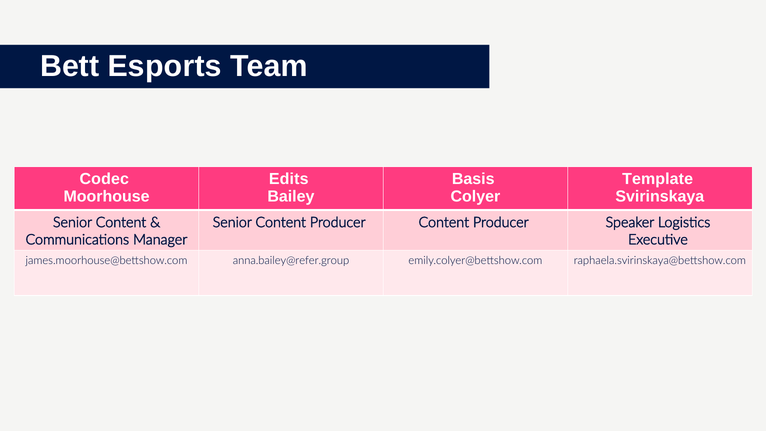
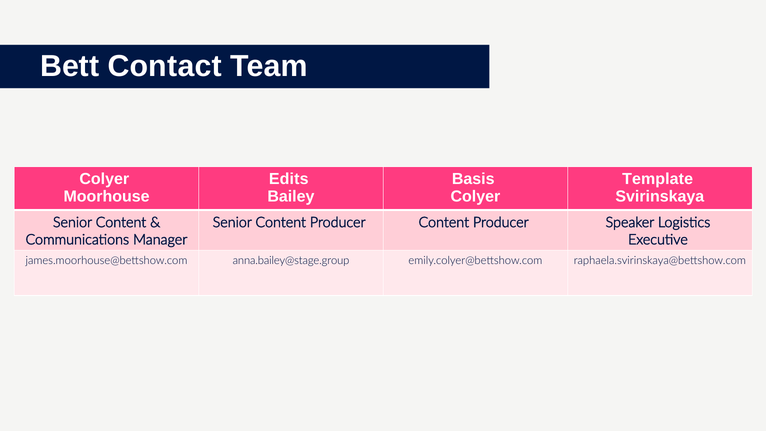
Esports: Esports -> Contact
Codec at (104, 179): Codec -> Colyer
anna.bailey@refer.group: anna.bailey@refer.group -> anna.bailey@stage.group
